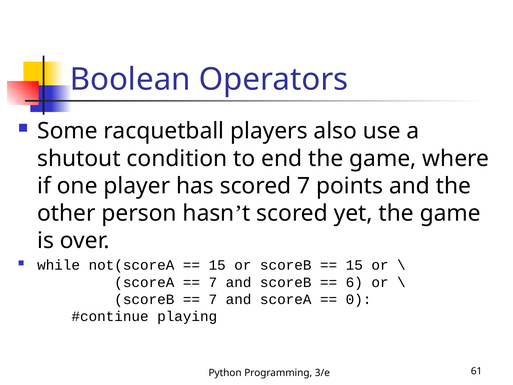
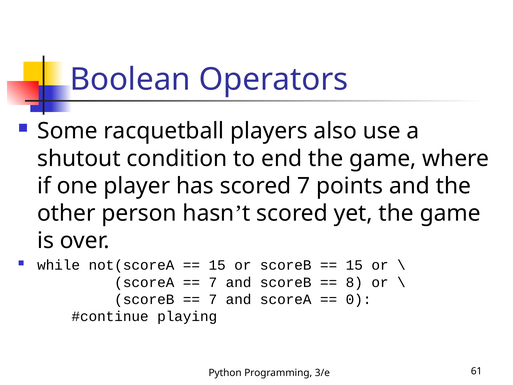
6: 6 -> 8
